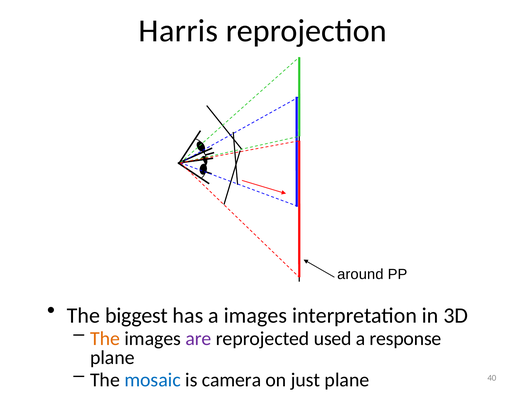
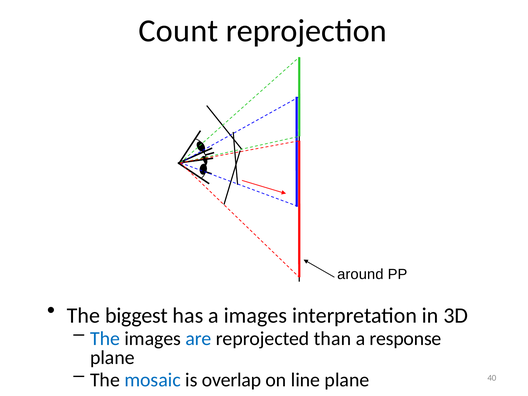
Harris: Harris -> Count
The at (105, 339) colour: orange -> blue
are colour: purple -> blue
used: used -> than
camera: camera -> overlap
just: just -> line
